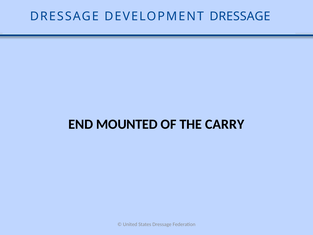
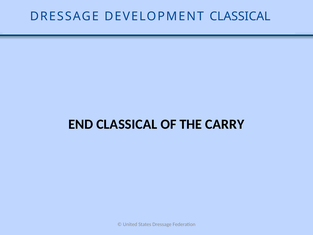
DEVELOPMENT DRESSAGE: DRESSAGE -> CLASSICAL
END MOUNTED: MOUNTED -> CLASSICAL
